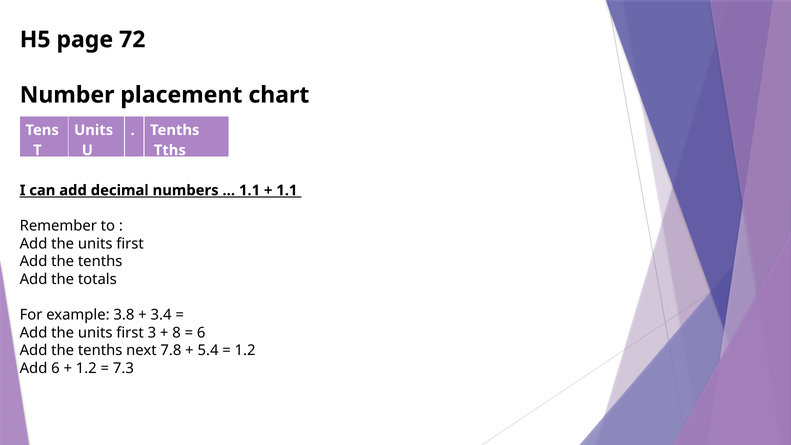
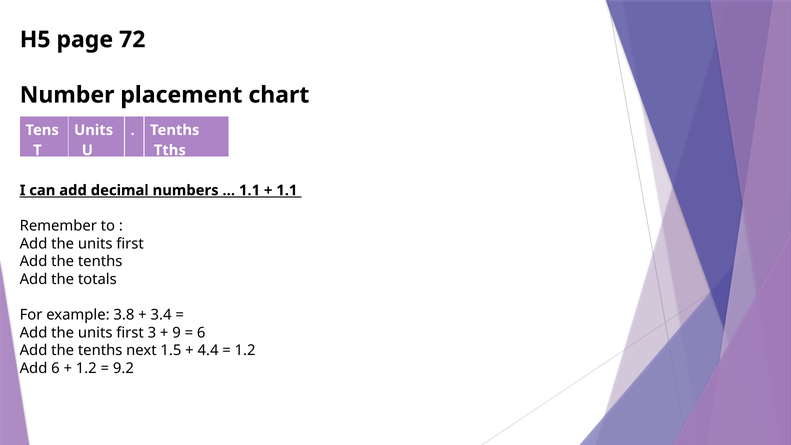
8: 8 -> 9
7.8: 7.8 -> 1.5
5.4: 5.4 -> 4.4
7.3: 7.3 -> 9.2
